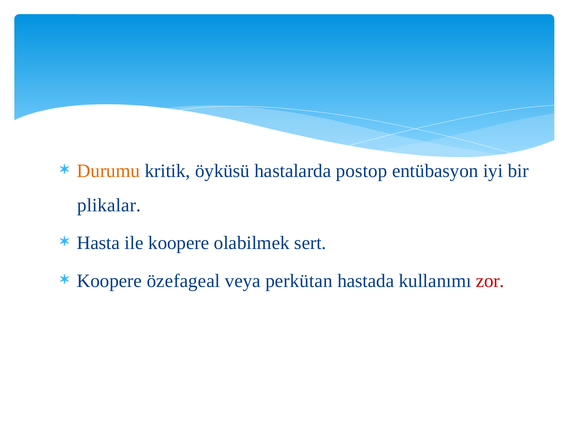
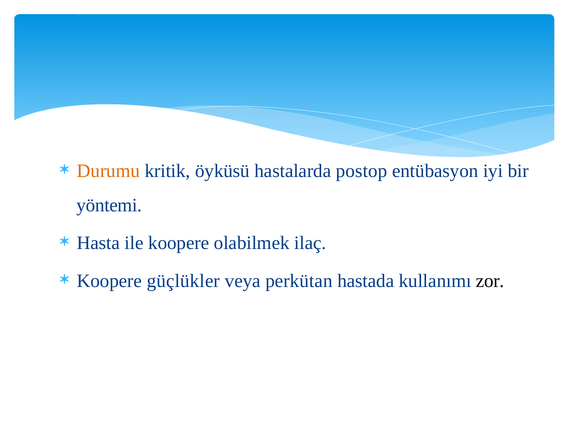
plikalar: plikalar -> yöntemi
sert: sert -> ilaç
özefageal: özefageal -> güçlükler
zor colour: red -> black
